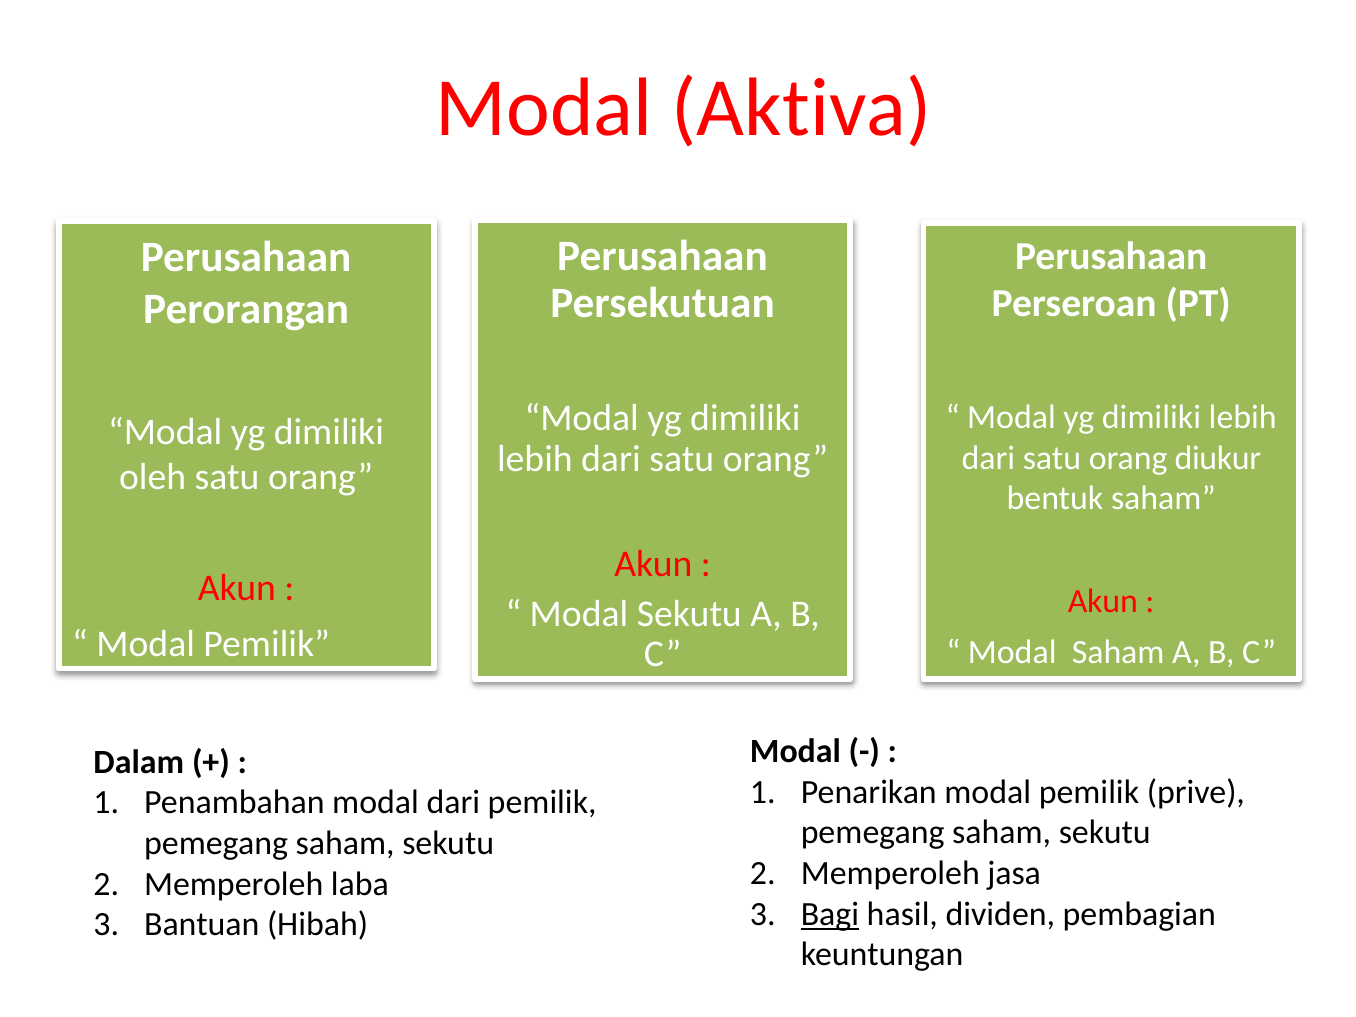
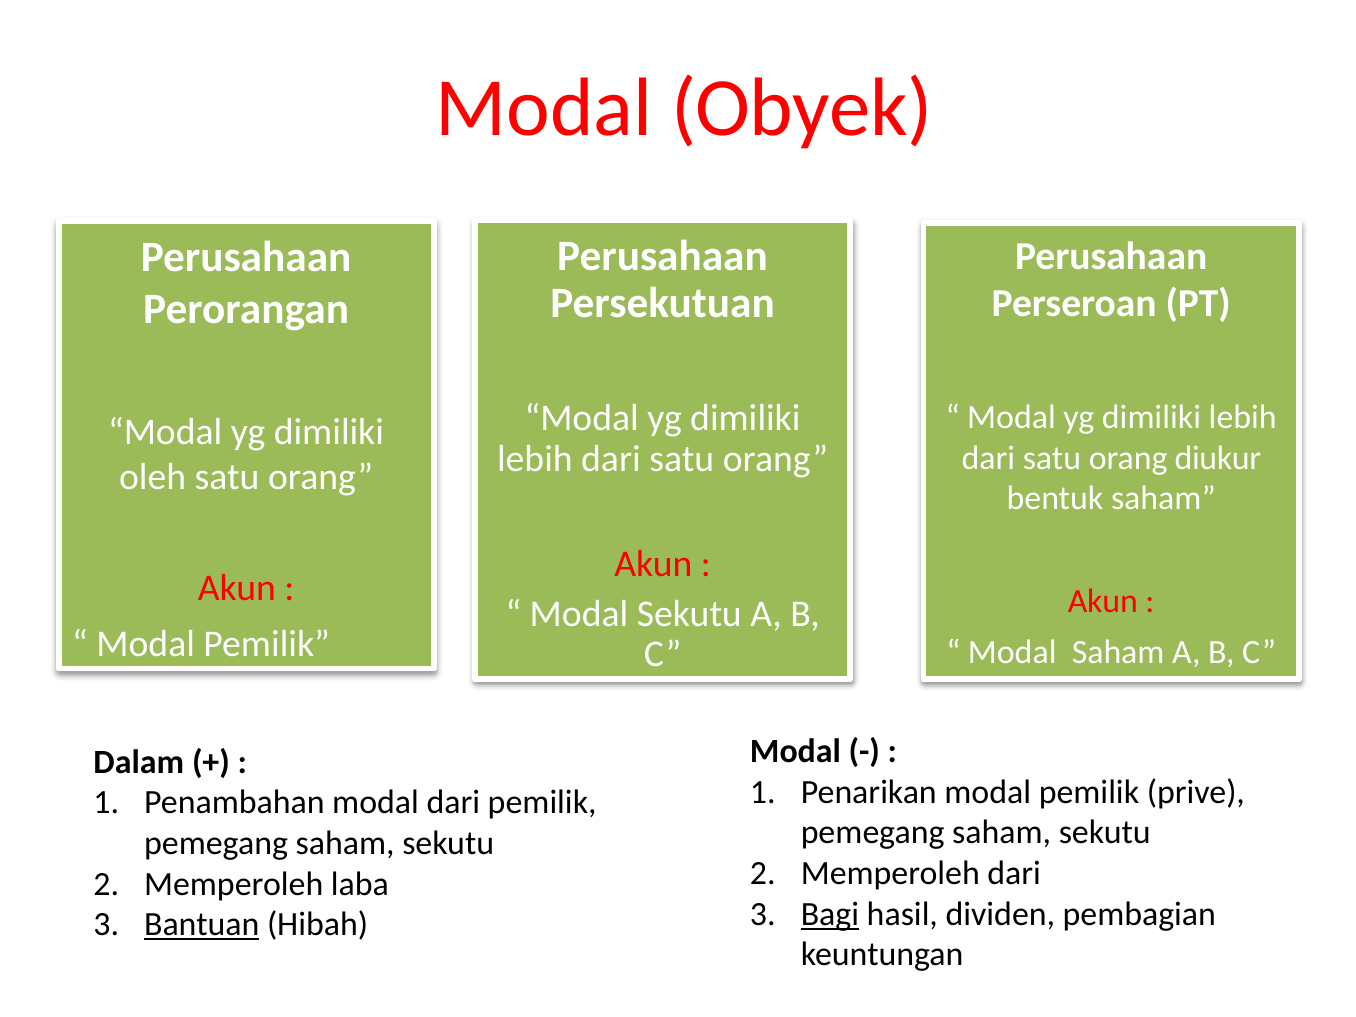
Aktiva: Aktiva -> Obyek
Memperoleh jasa: jasa -> dari
Bantuan underline: none -> present
